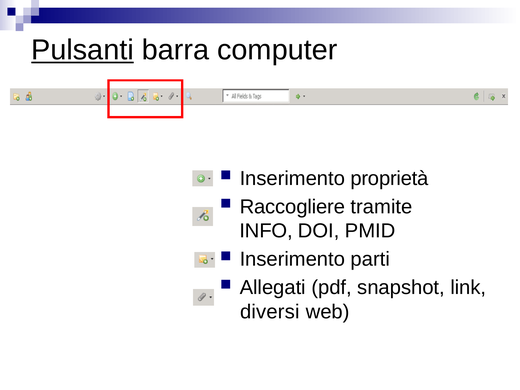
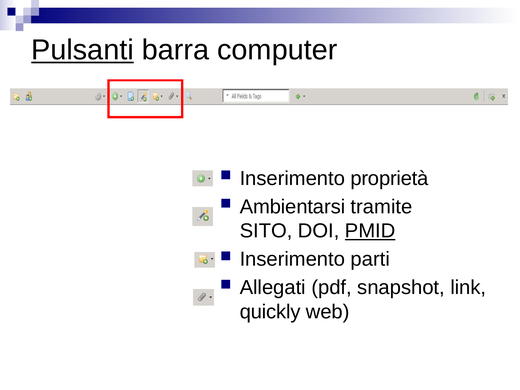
Raccogliere: Raccogliere -> Ambientarsi
INFO: INFO -> SITO
PMID underline: none -> present
diversi: diversi -> quickly
